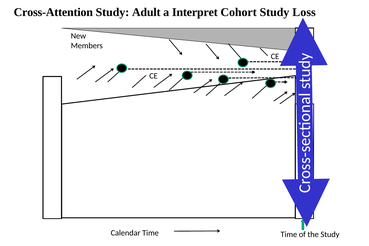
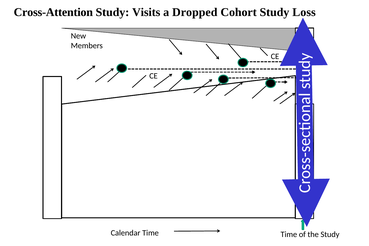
Adult: Adult -> Visits
Interpret: Interpret -> Dropped
